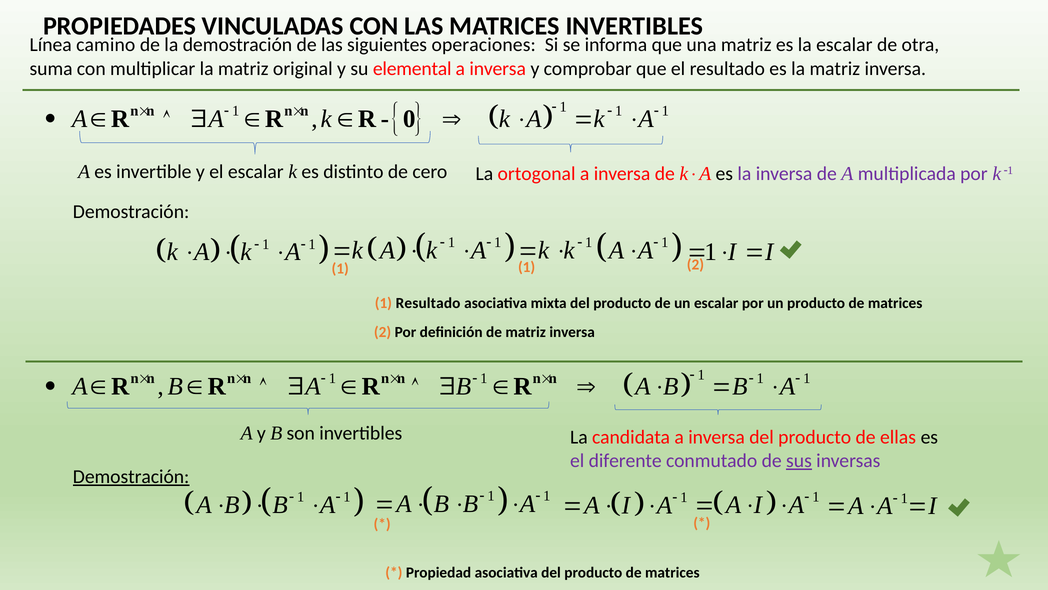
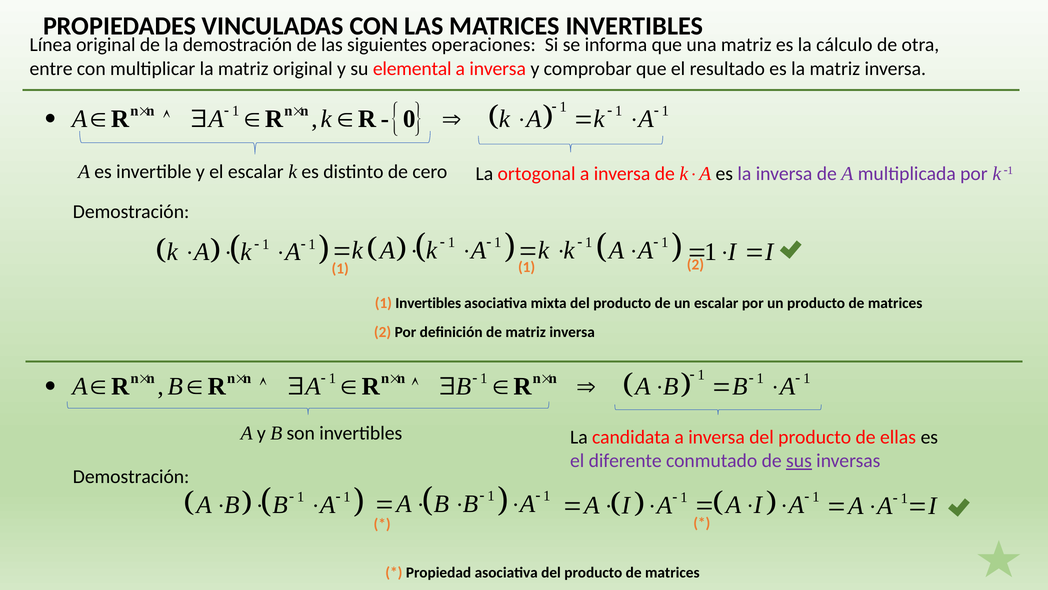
Línea camino: camino -> original
la escalar: escalar -> cálculo
suma: suma -> entre
1 Resultado: Resultado -> Invertibles
Demostración at (131, 476) underline: present -> none
